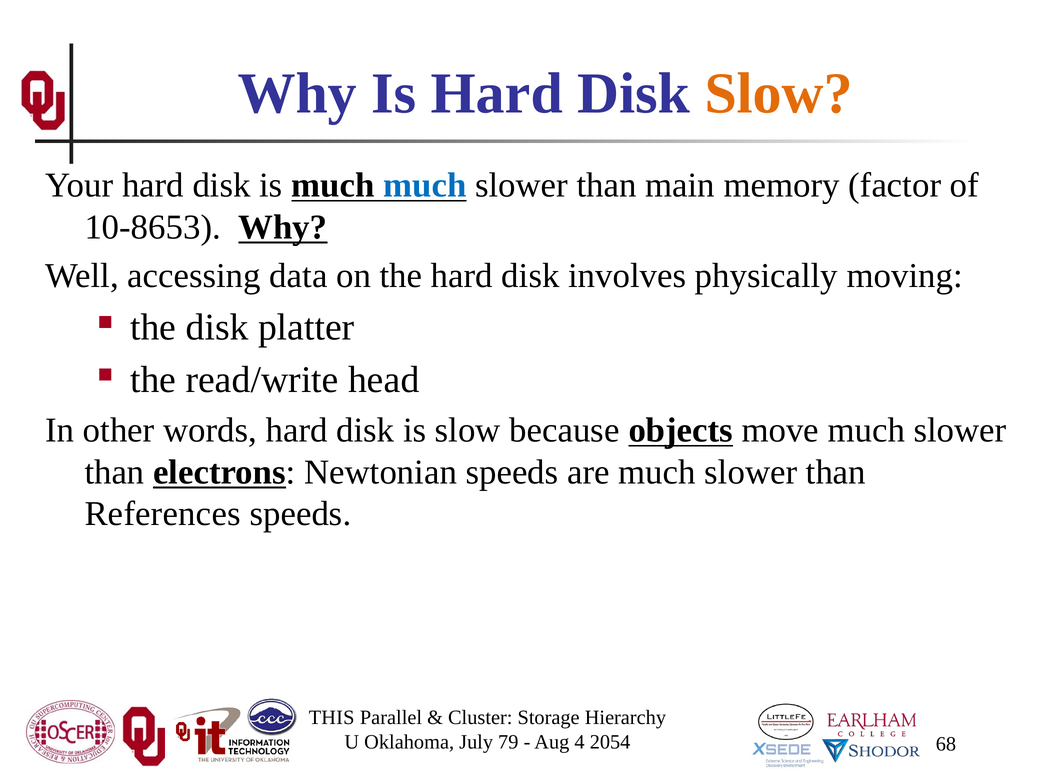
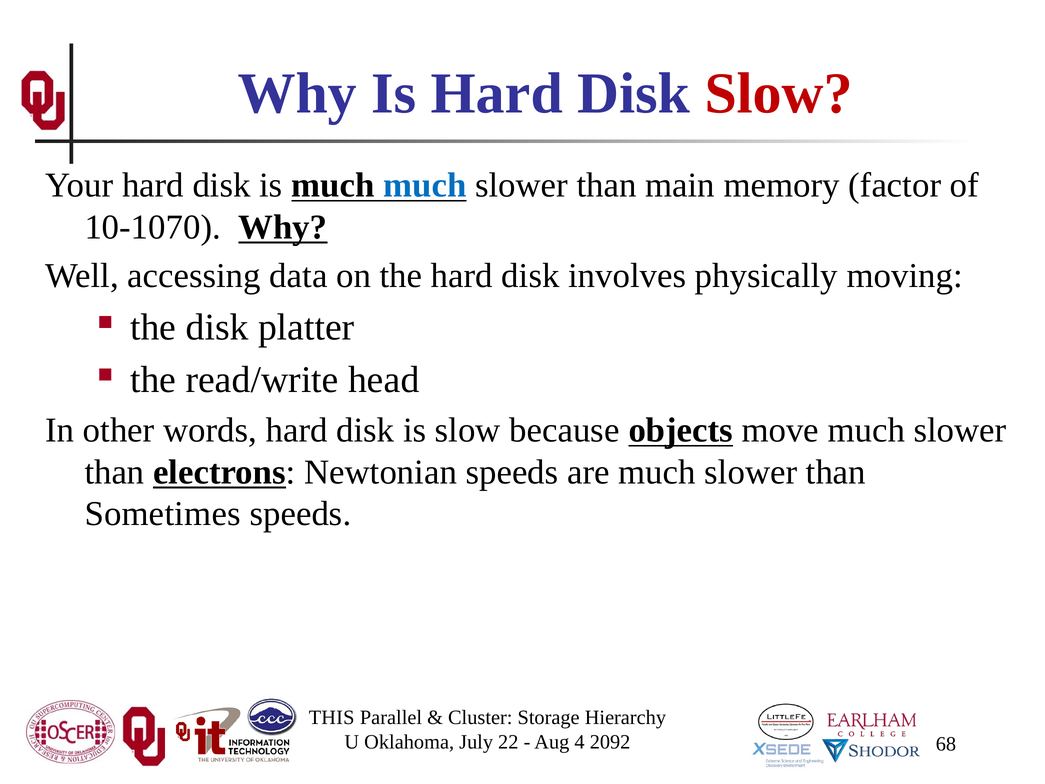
Slow at (779, 94) colour: orange -> red
10-8653: 10-8653 -> 10-1070
References: References -> Sometimes
79: 79 -> 22
2054: 2054 -> 2092
